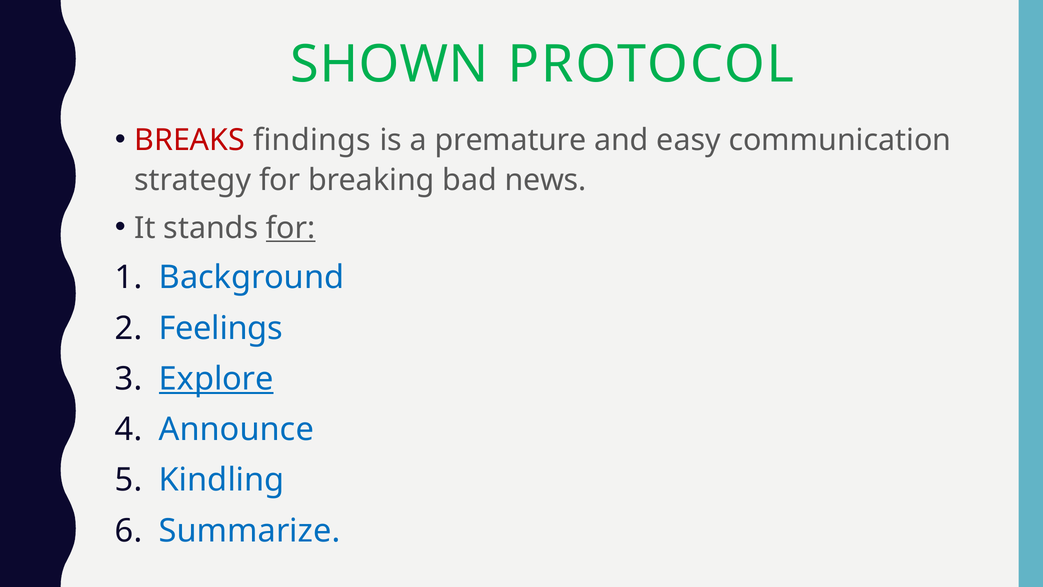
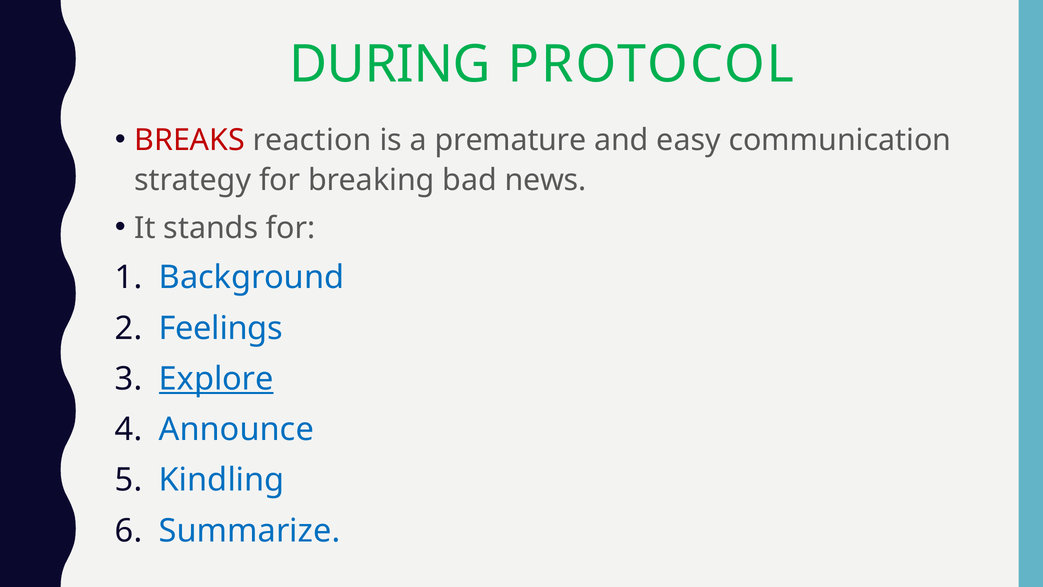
SHOWN: SHOWN -> DURING
findings: findings -> reaction
for at (291, 228) underline: present -> none
